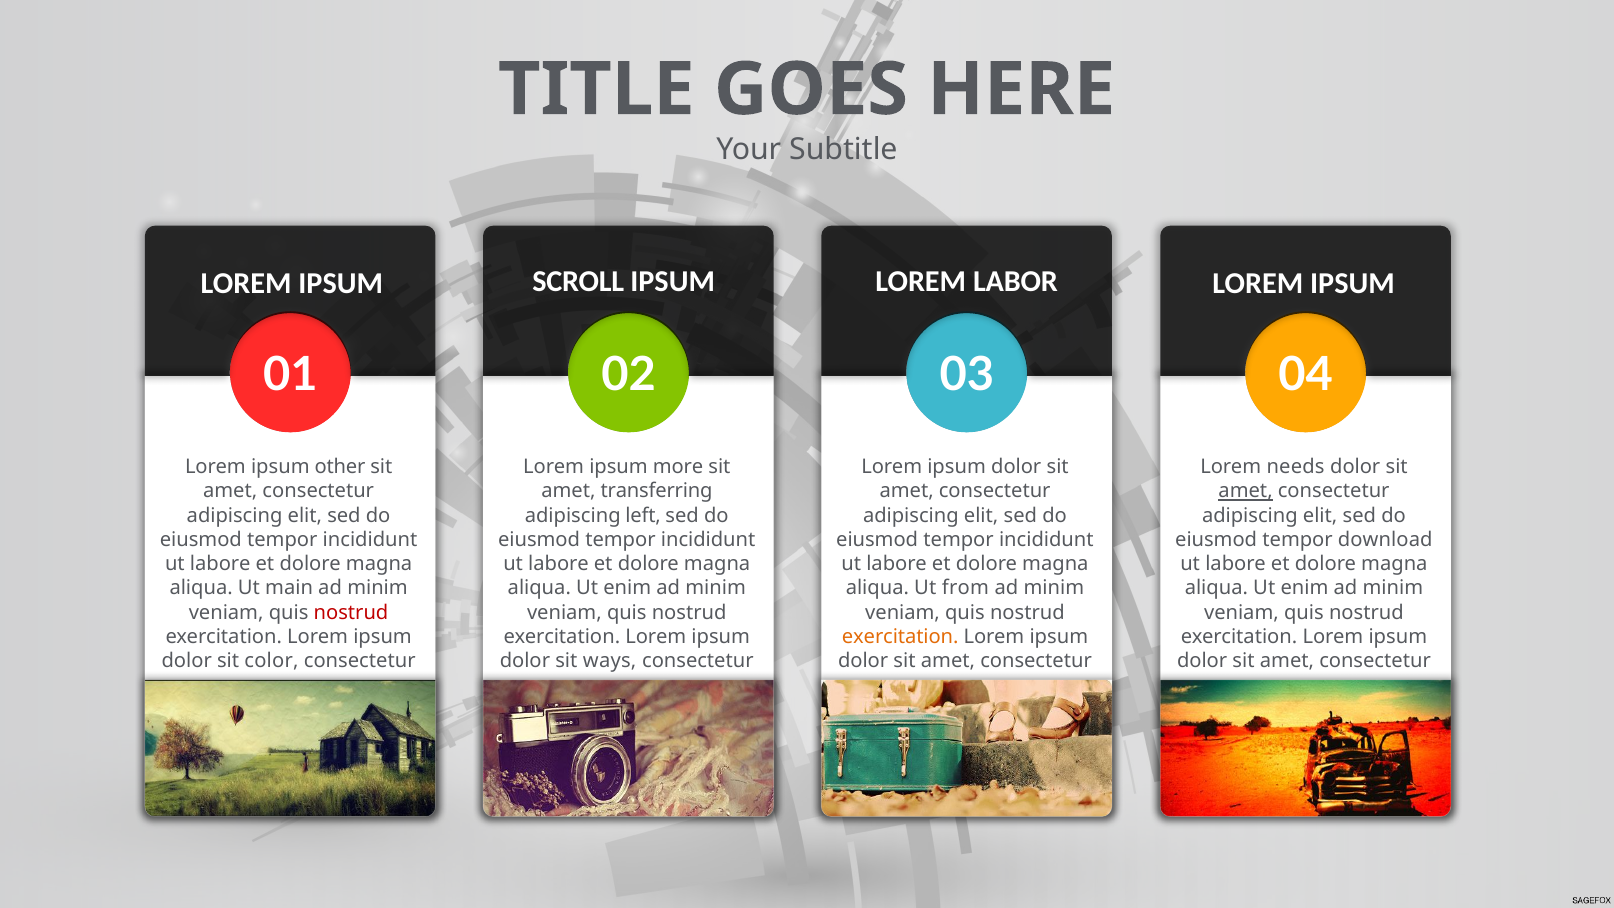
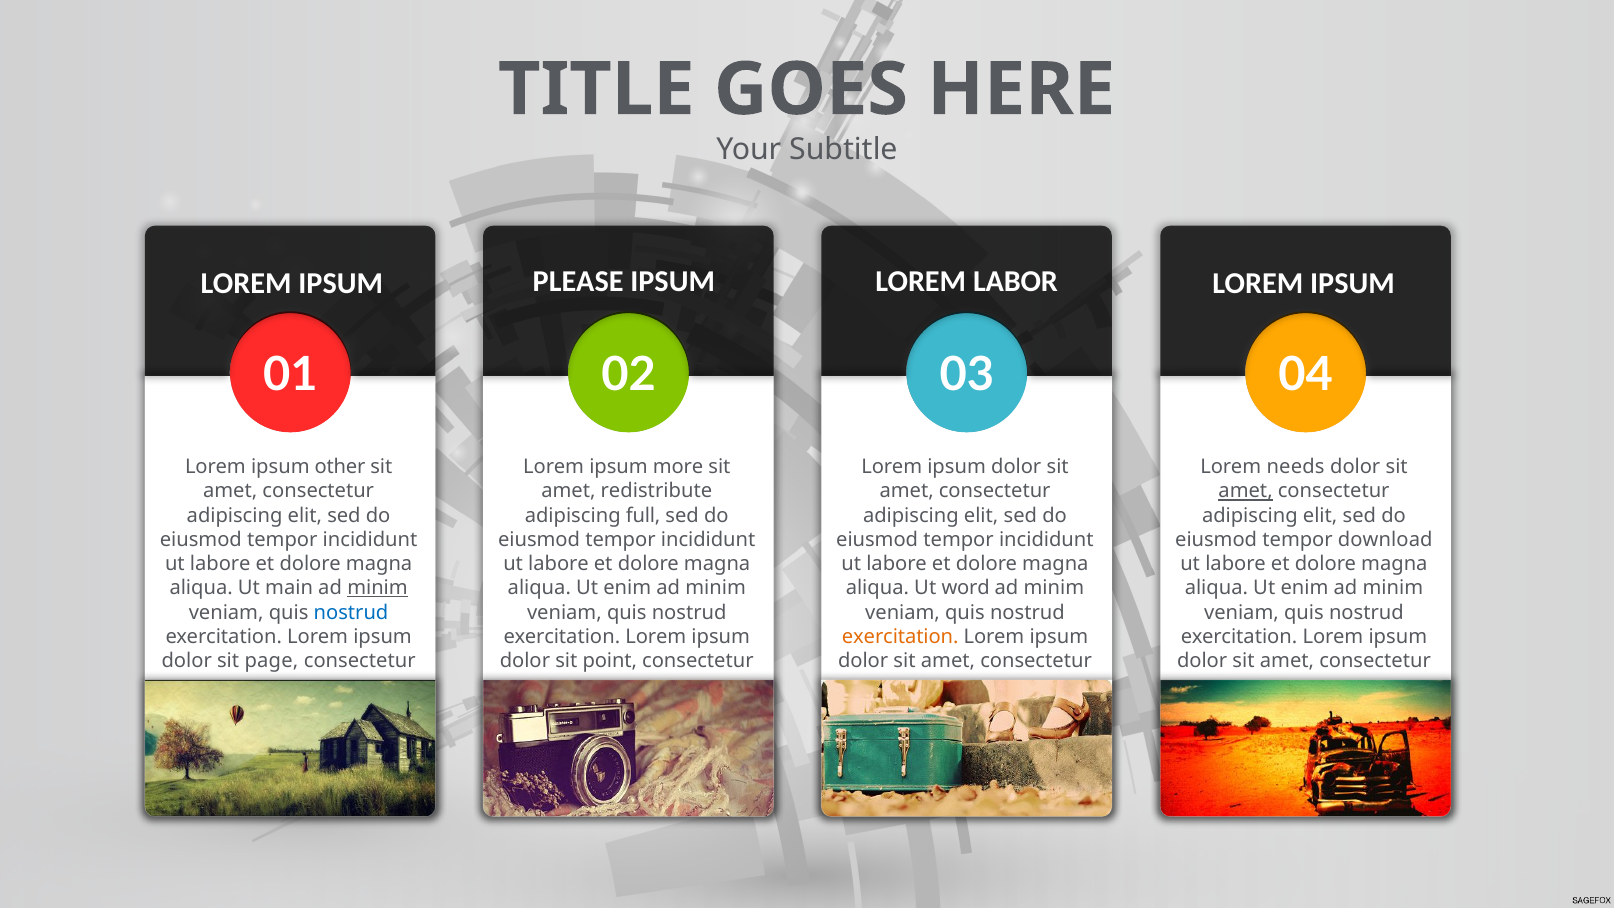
SCROLL: SCROLL -> PLEASE
transferring: transferring -> redistribute
left: left -> full
minim at (378, 588) underline: none -> present
from: from -> word
nostrud at (351, 612) colour: red -> blue
color: color -> page
ways: ways -> point
